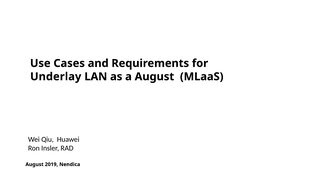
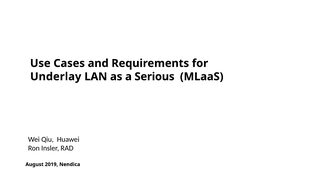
a August: August -> Serious
